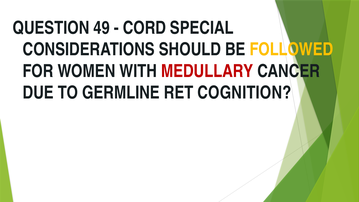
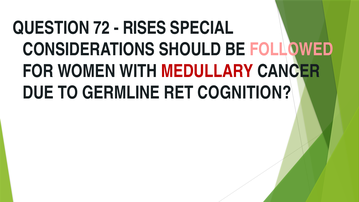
49: 49 -> 72
CORD: CORD -> RISES
FOLLOWED colour: yellow -> pink
